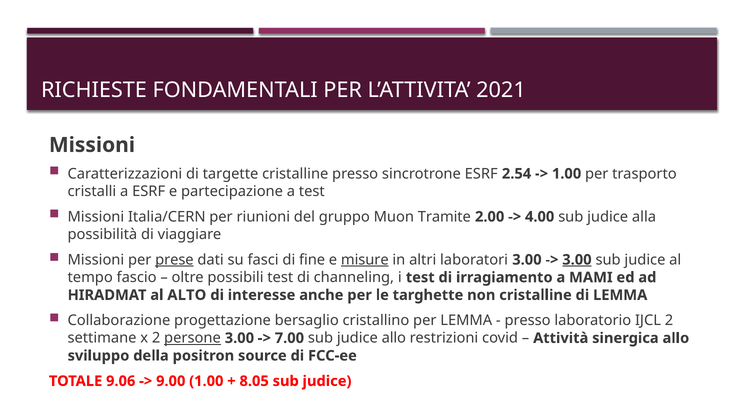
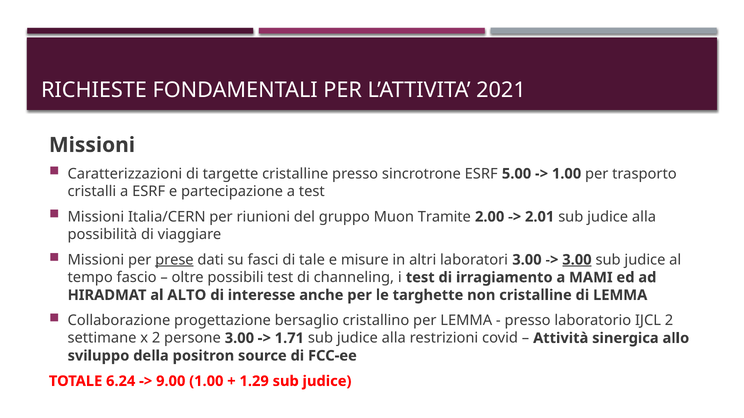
2.54: 2.54 -> 5.00
4.00: 4.00 -> 2.01
fine: fine -> tale
misure underline: present -> none
persone underline: present -> none
7.00: 7.00 -> 1.71
allo at (394, 338): allo -> alla
9.06: 9.06 -> 6.24
8.05: 8.05 -> 1.29
